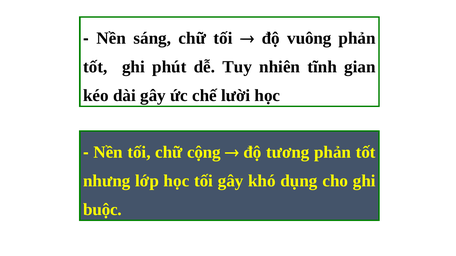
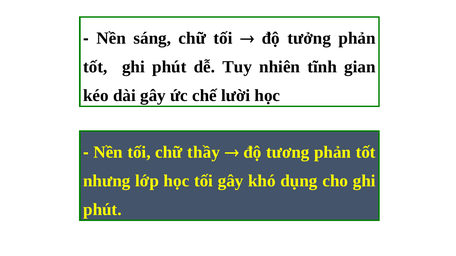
vuông: vuông -> tưởng
cộng: cộng -> thầy
buộc at (102, 210): buộc -> phút
